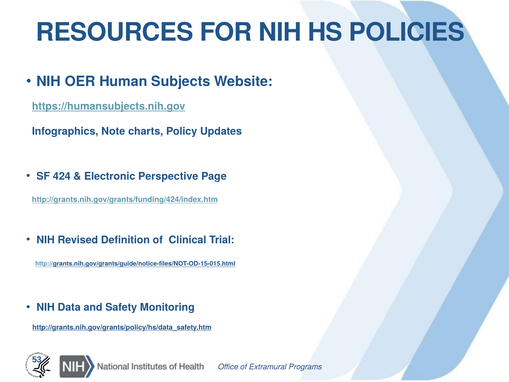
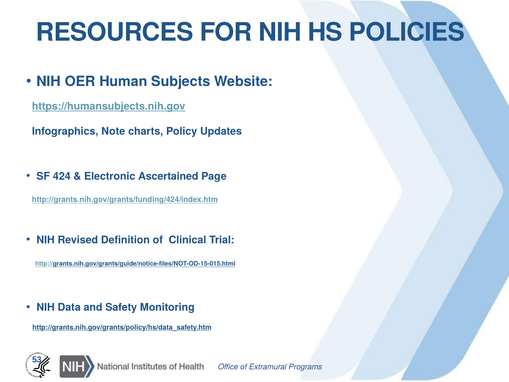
Perspective: Perspective -> Ascertained
